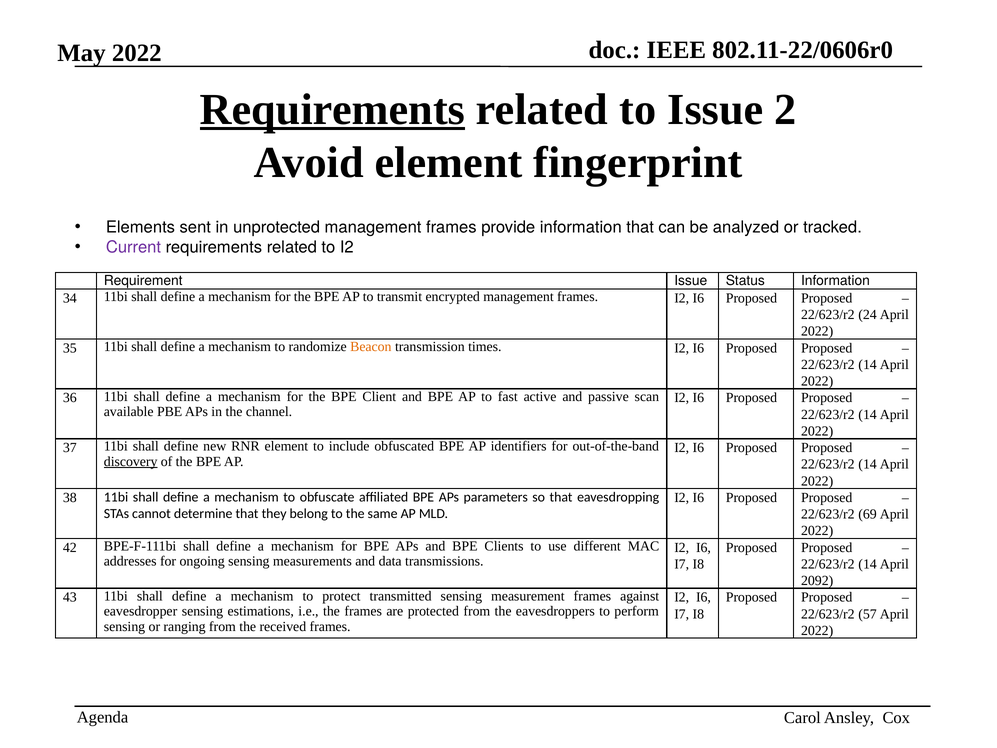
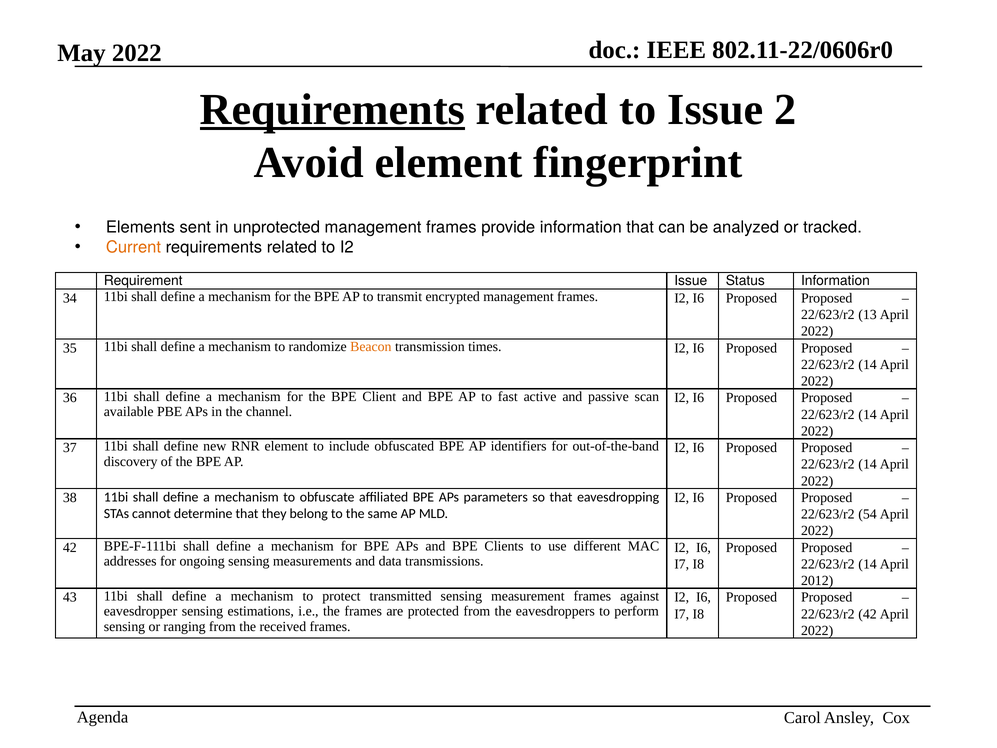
Current colour: purple -> orange
24: 24 -> 13
discovery underline: present -> none
69: 69 -> 54
2092: 2092 -> 2012
22/623/r2 57: 57 -> 42
